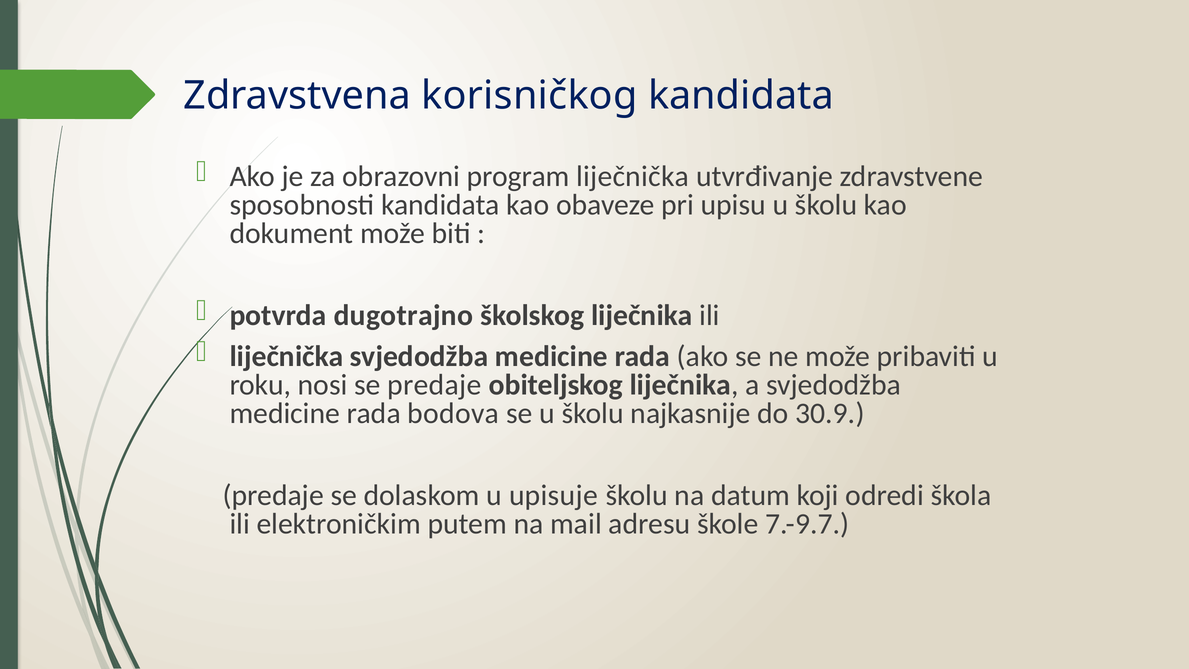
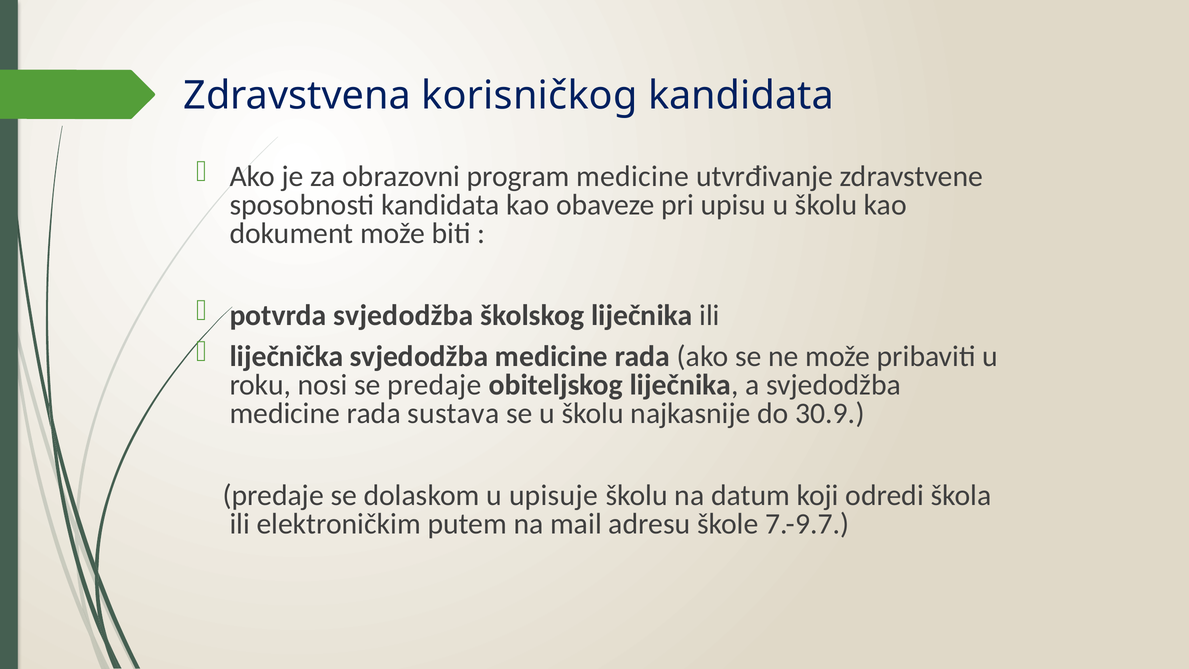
program liječnička: liječnička -> medicine
potvrda dugotrajno: dugotrajno -> svjedodžba
bodova: bodova -> sustava
